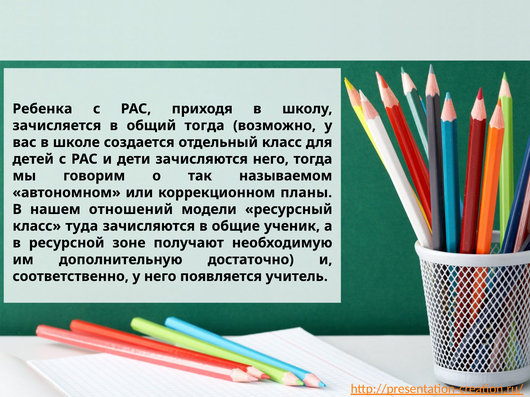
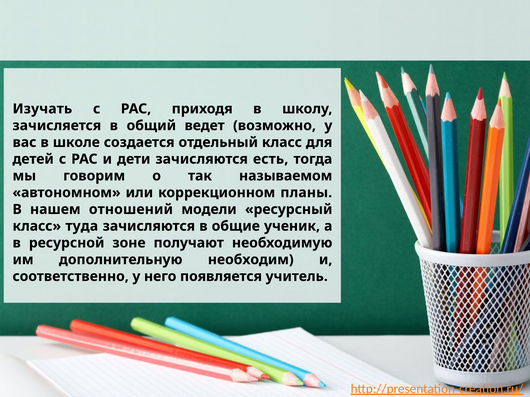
Ребенка: Ребенка -> Изучать
общий тогда: тогда -> ведет
зачисляются него: него -> есть
достаточно: достаточно -> необходим
